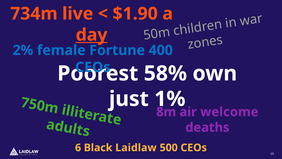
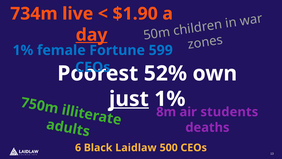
2% at (23, 50): 2% -> 1%
400: 400 -> 599
58%: 58% -> 52%
just underline: none -> present
welcome: welcome -> students
